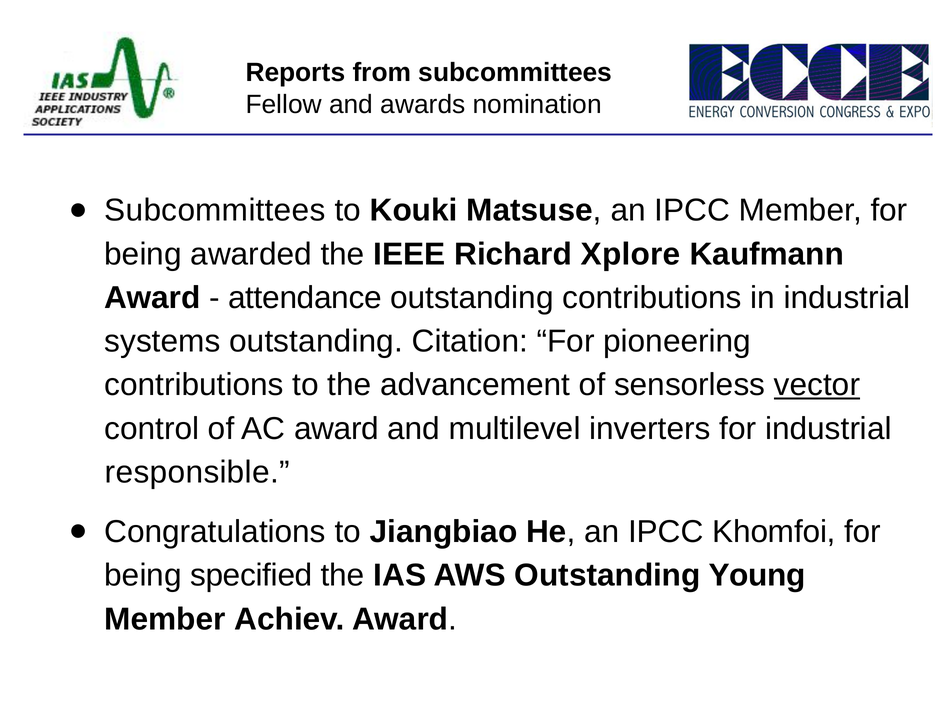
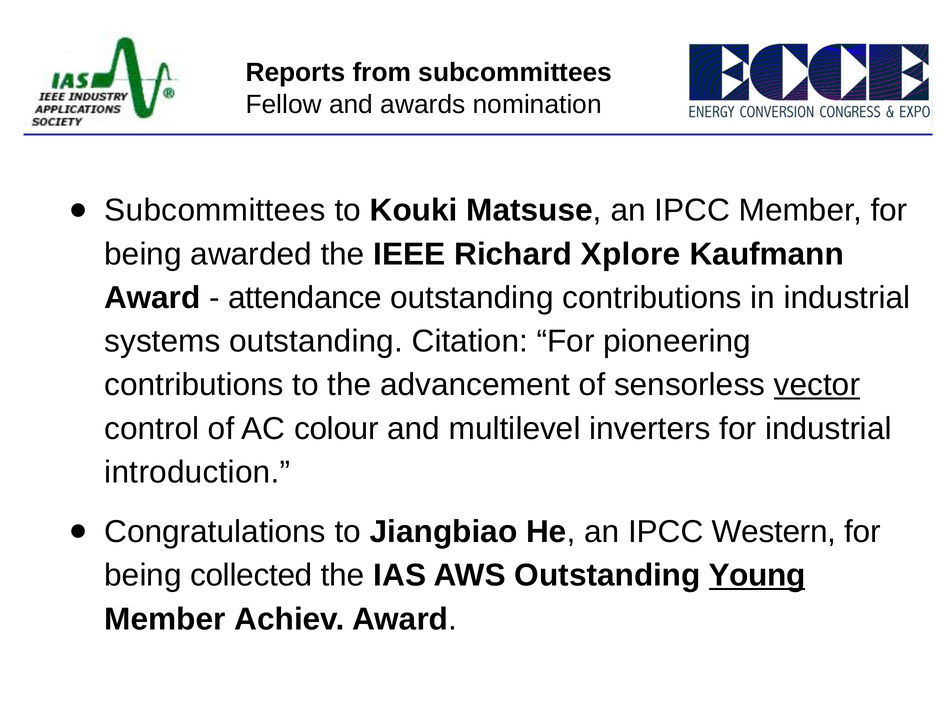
AC award: award -> colour
responsible: responsible -> introduction
Khomfoi: Khomfoi -> Western
specified: specified -> collected
Young underline: none -> present
